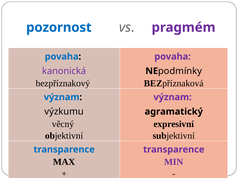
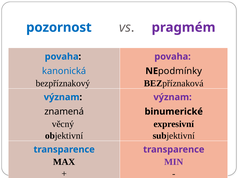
kanonická colour: purple -> blue
výzkumu: výzkumu -> znamená
agramatický: agramatický -> binumerické
